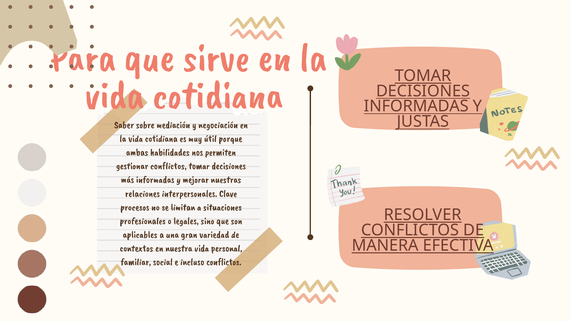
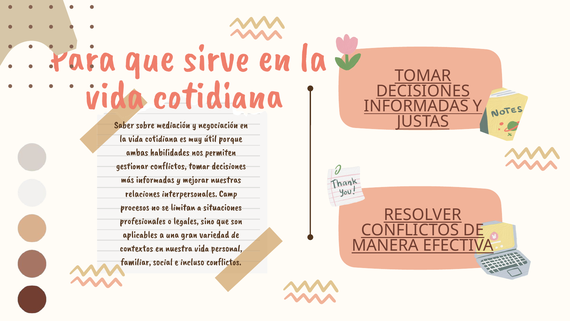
Clave: Clave -> Camp
